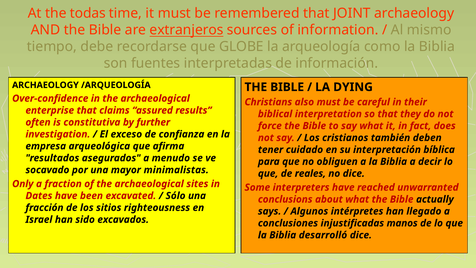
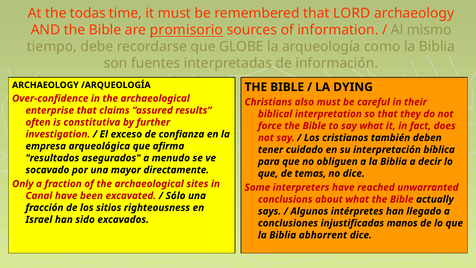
JOINT: JOINT -> LORD
extranjeros: extranjeros -> promisorio
minimalistas: minimalistas -> directamente
reales: reales -> temas
Dates: Dates -> Canal
desarrolló: desarrolló -> abhorrent
